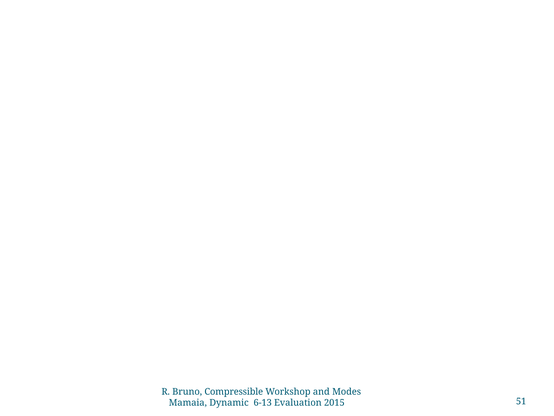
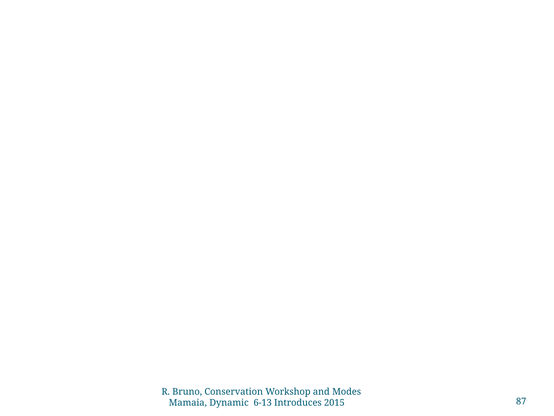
Compressible: Compressible -> Conservation
Evaluation: Evaluation -> Introduces
51: 51 -> 87
